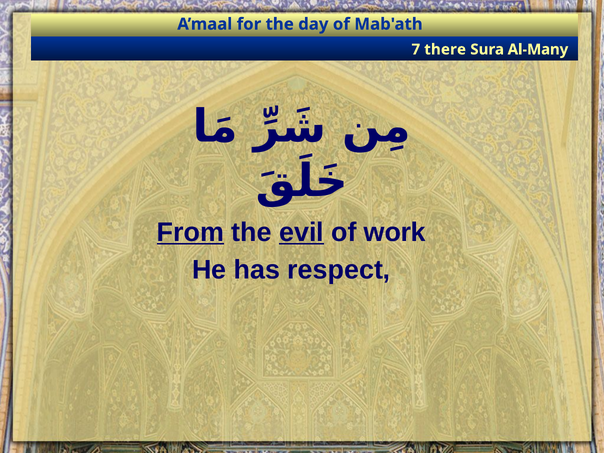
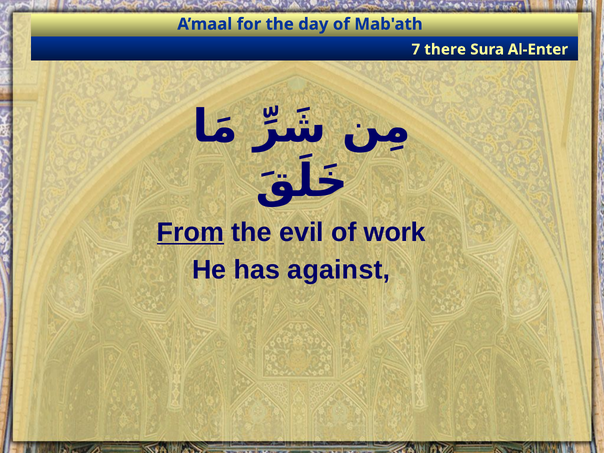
Al-Many: Al-Many -> Al-Enter
evil underline: present -> none
respect: respect -> against
